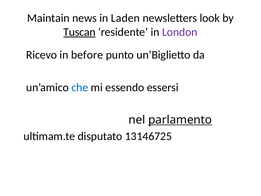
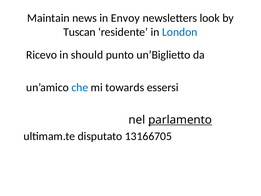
Laden: Laden -> Envoy
Tuscan underline: present -> none
London colour: purple -> blue
before: before -> should
essendo: essendo -> towards
13146725: 13146725 -> 13166705
